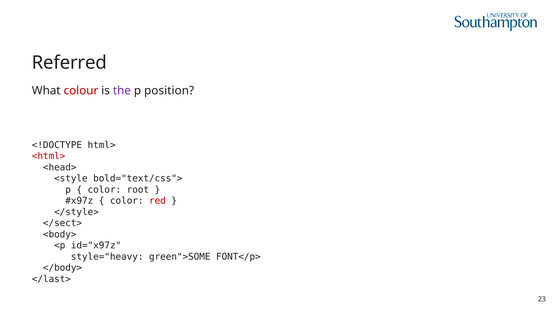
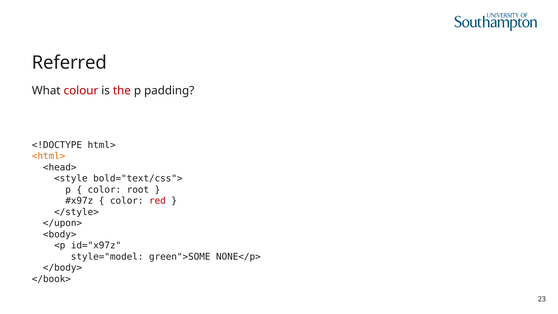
the colour: purple -> red
position: position -> padding
<html> colour: red -> orange
</sect>: </sect> -> </upon>
style="heavy: style="heavy -> style="model
FONT</p>: FONT</p> -> NONE</p>
</last>: </last> -> </book>
